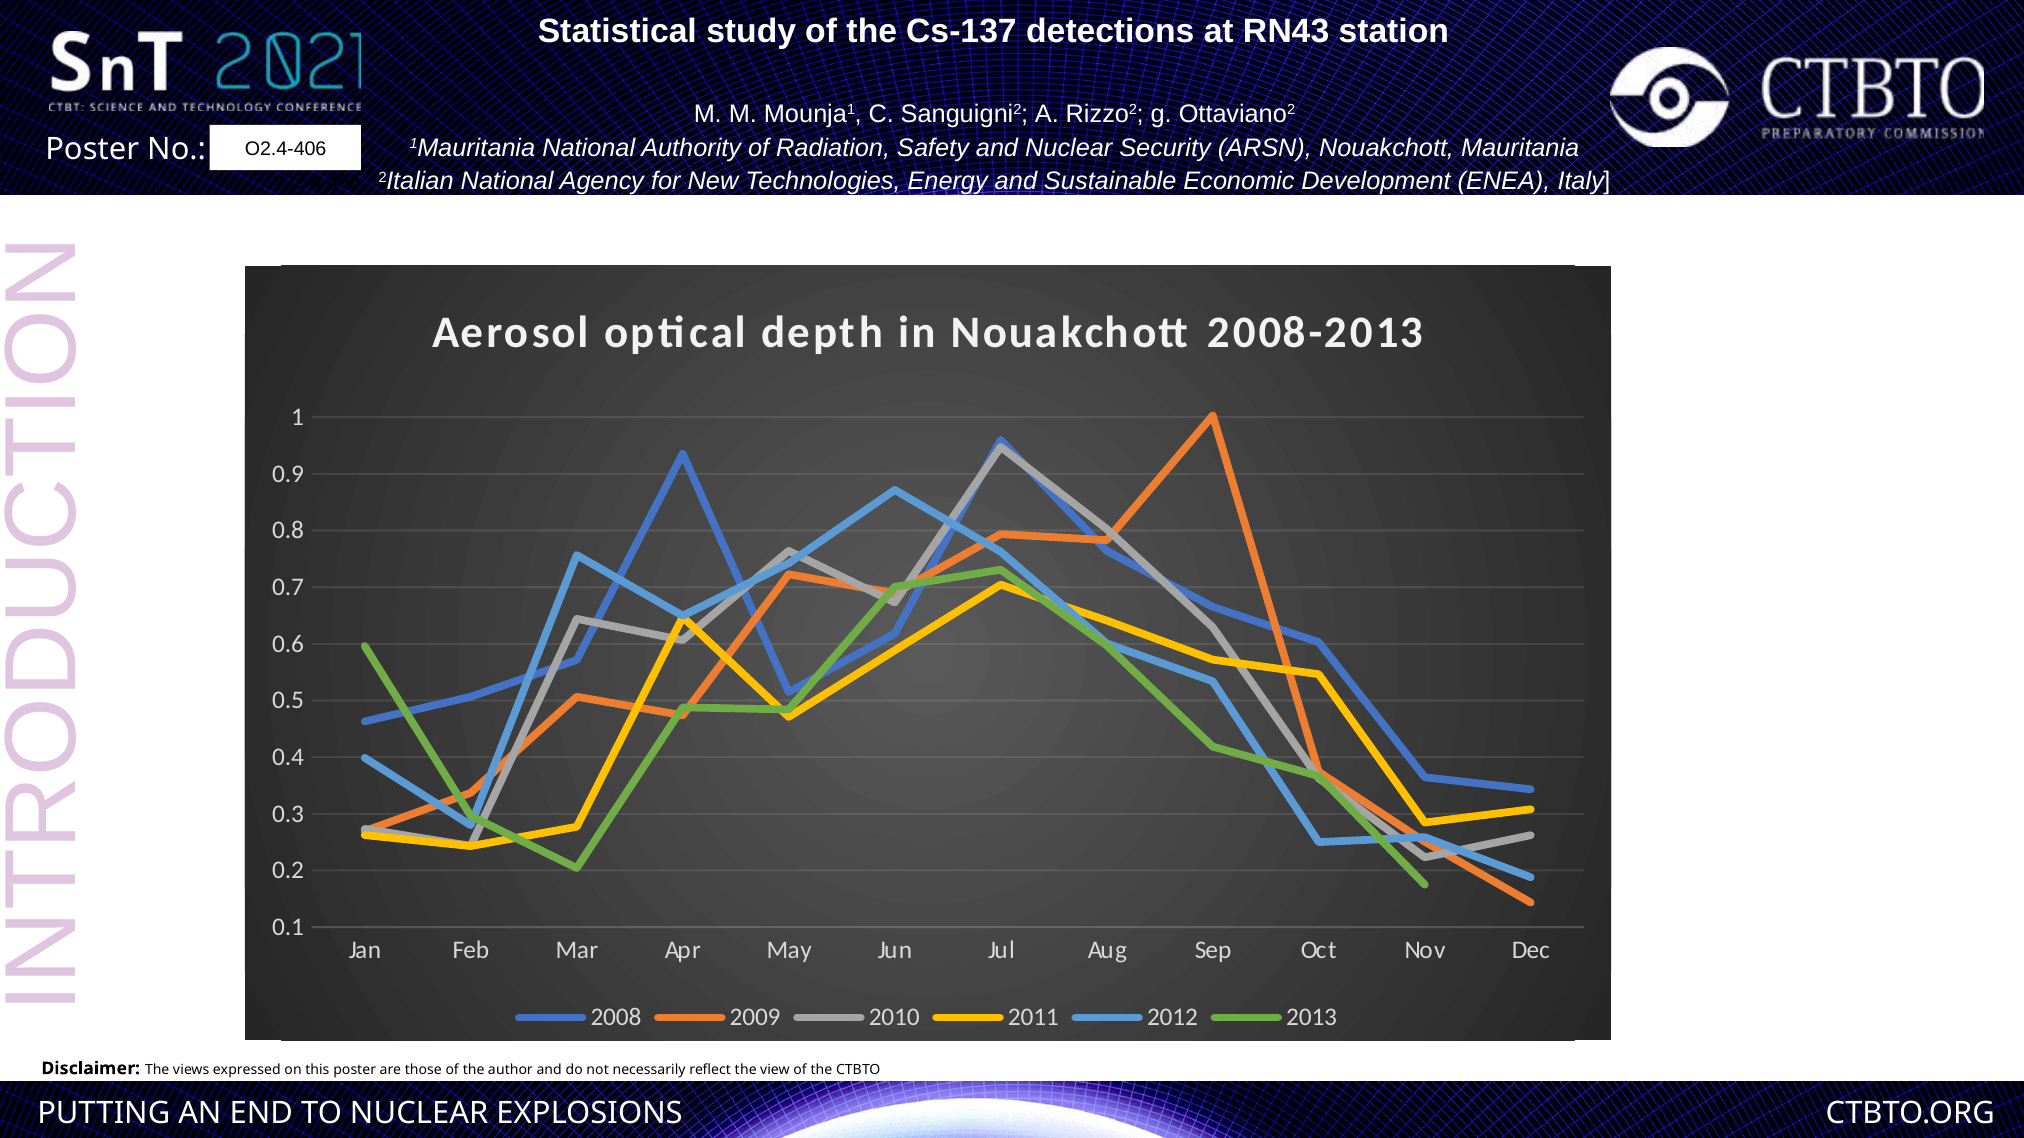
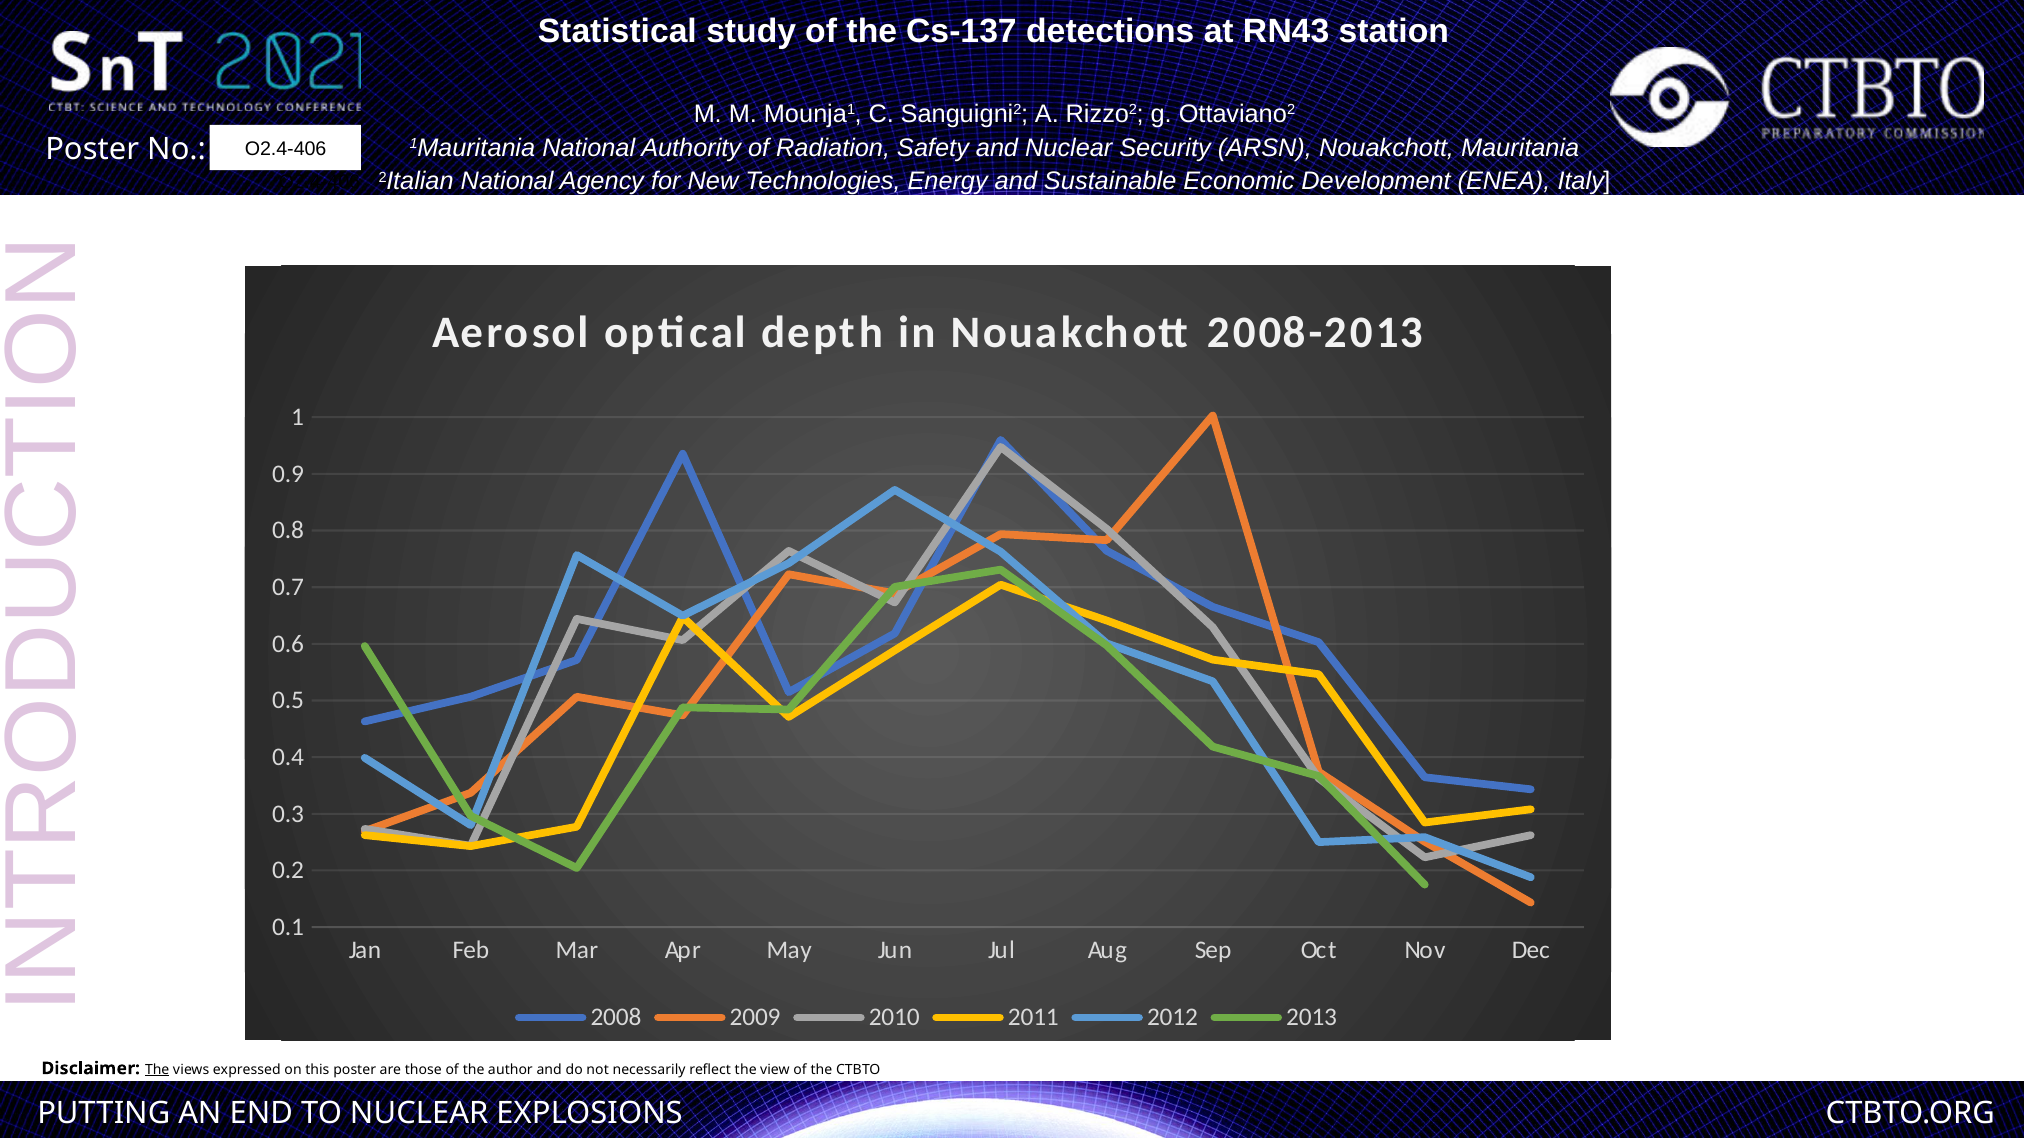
The at (157, 1070) underline: none -> present
